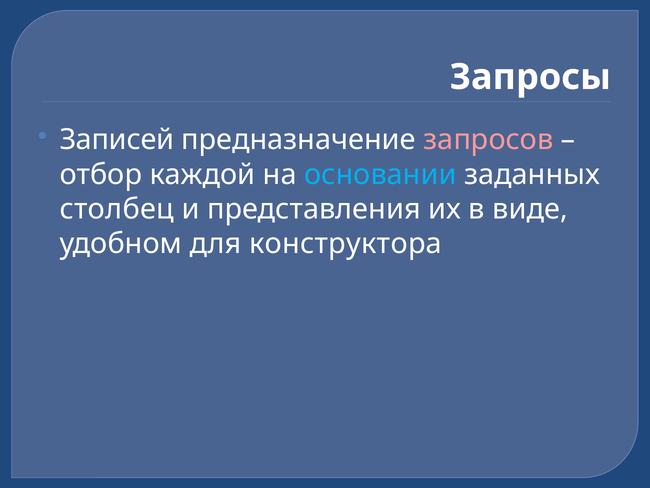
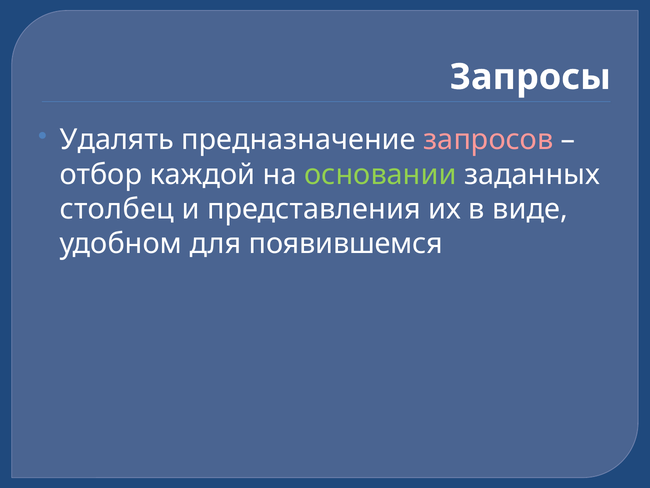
Записей: Записей -> Удалять
основании colour: light blue -> light green
конструктора: конструктора -> появившемся
